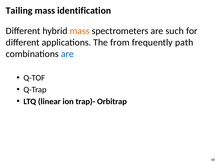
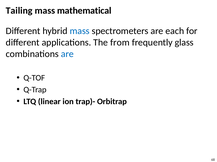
identification: identification -> mathematical
mass at (80, 31) colour: orange -> blue
such: such -> each
path: path -> glass
